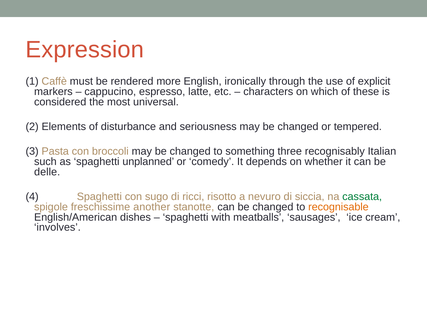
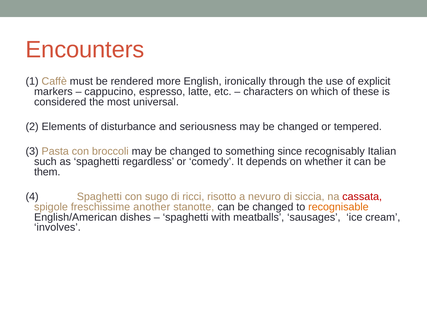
Expression: Expression -> Encounters
three: three -> since
unplanned: unplanned -> regardless
delle: delle -> them
cassata colour: green -> red
